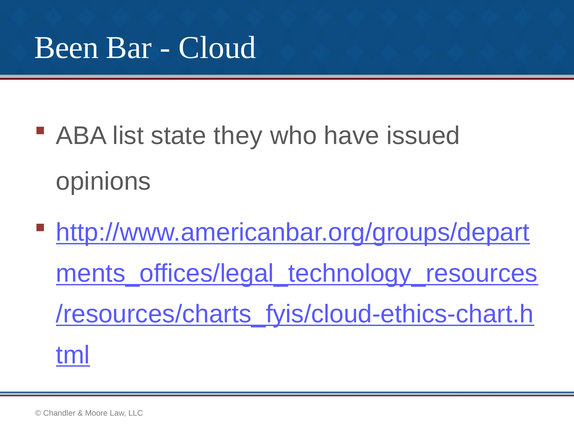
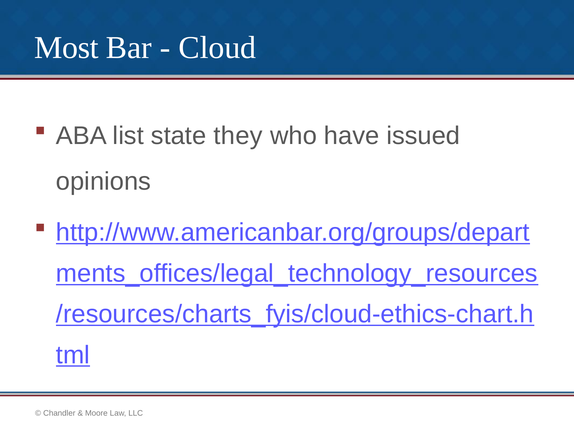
Been: Been -> Most
